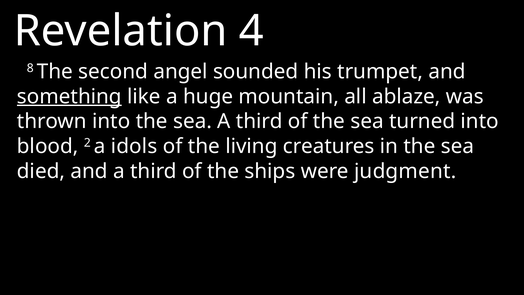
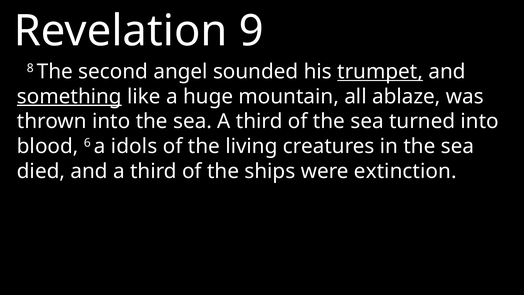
4: 4 -> 9
trumpet underline: none -> present
2: 2 -> 6
judgment: judgment -> extinction
